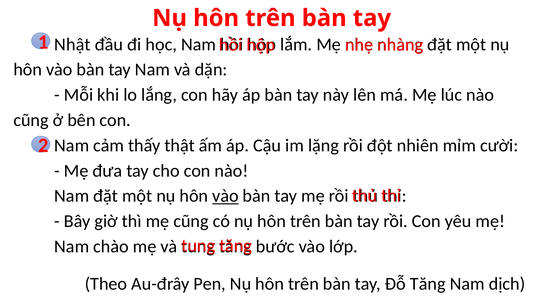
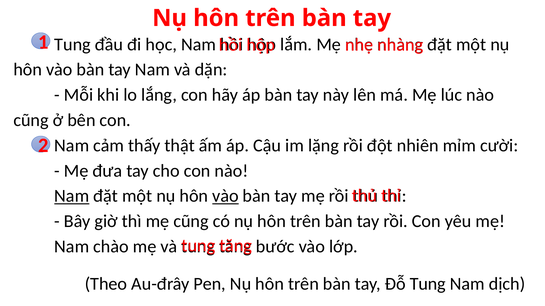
Nhật at (72, 44): Nhật -> Tung
Nam at (72, 196) underline: none -> present
Đỗ Tăng: Tăng -> Tung
